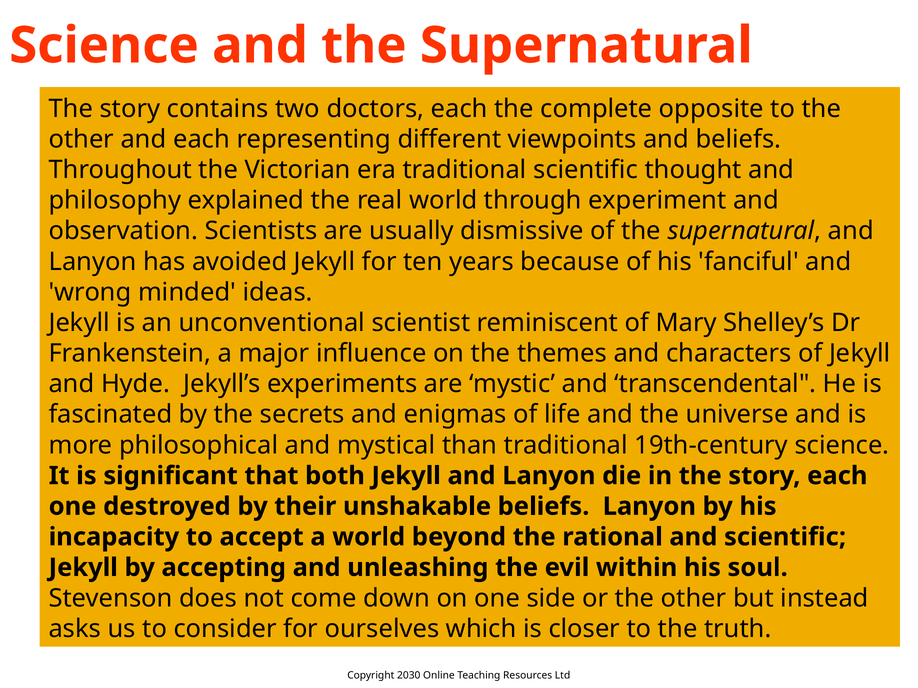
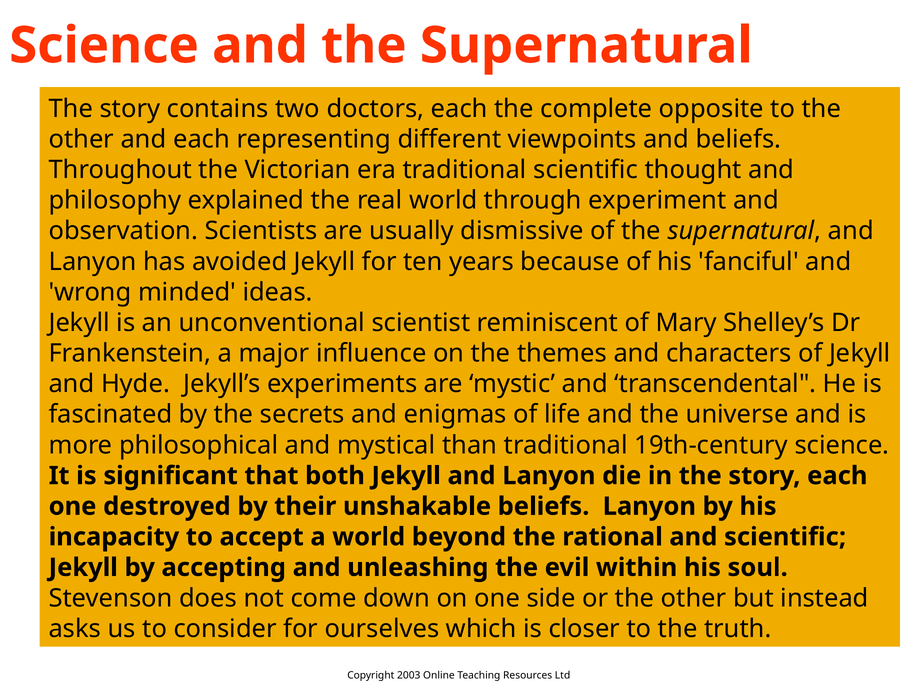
2030: 2030 -> 2003
